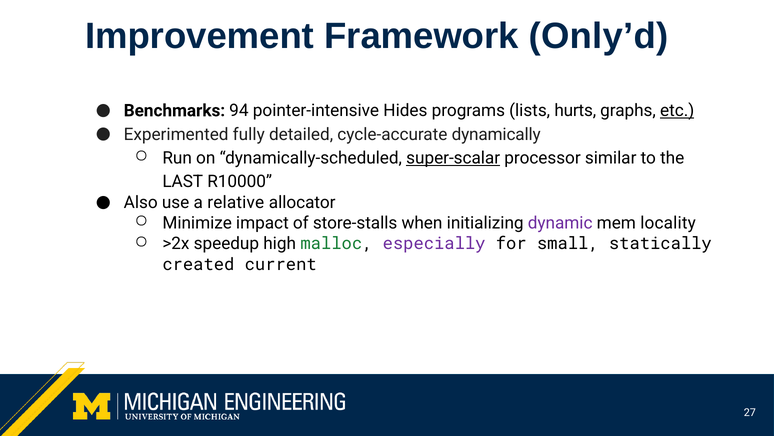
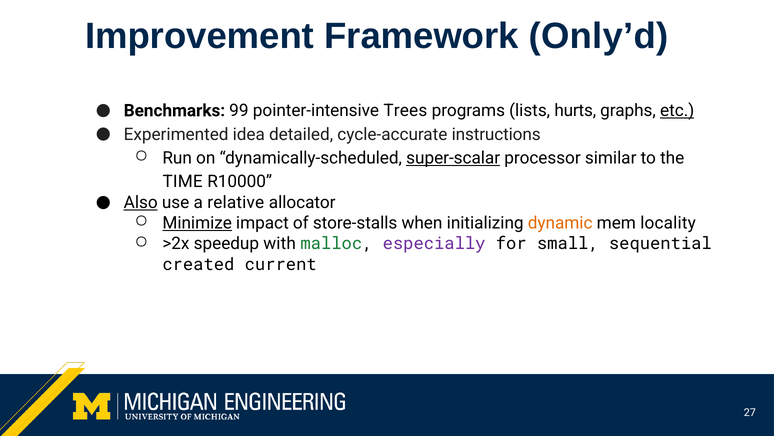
94: 94 -> 99
Hides: Hides -> Trees
fully: fully -> idea
dynamically: dynamically -> instructions
LAST: LAST -> TIME
Also underline: none -> present
Minimize underline: none -> present
dynamic colour: purple -> orange
high: high -> with
statically: statically -> sequential
